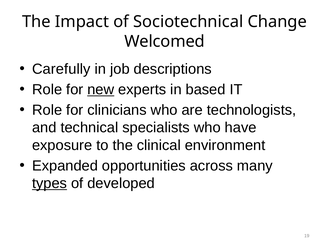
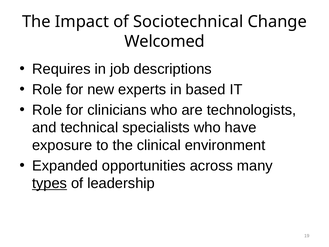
Carefully: Carefully -> Requires
new underline: present -> none
developed: developed -> leadership
